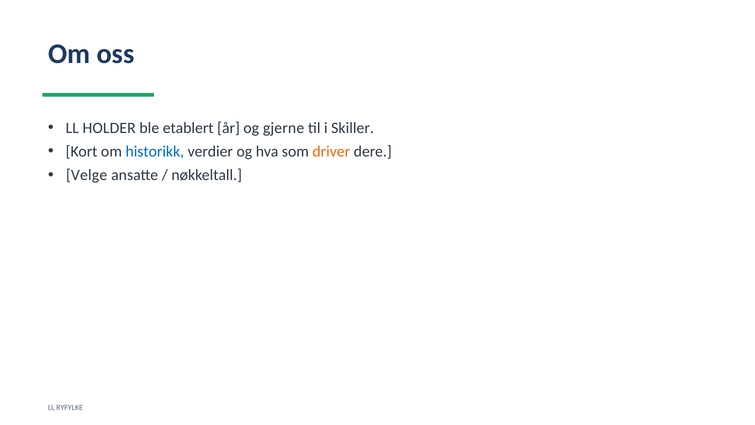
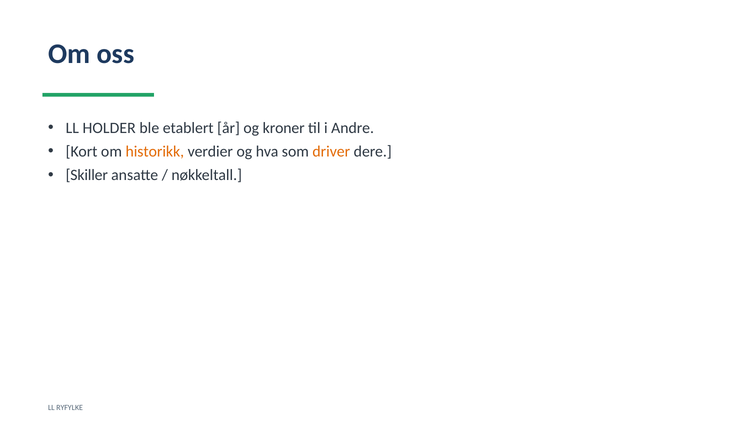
gjerne: gjerne -> kroner
Skiller: Skiller -> Andre
historikk colour: blue -> orange
Velge: Velge -> Skiller
